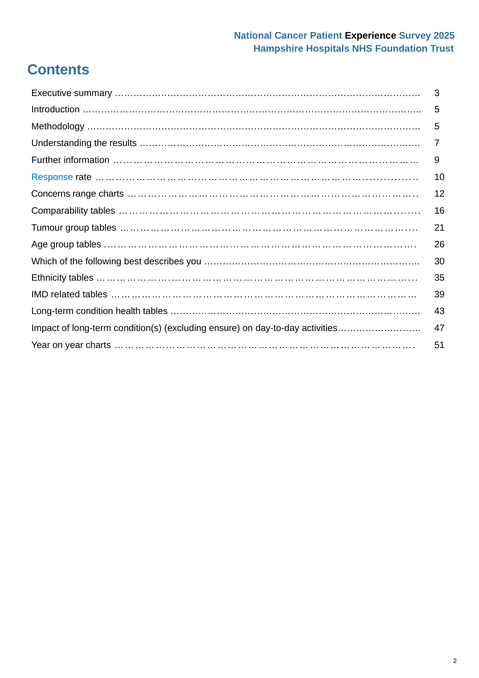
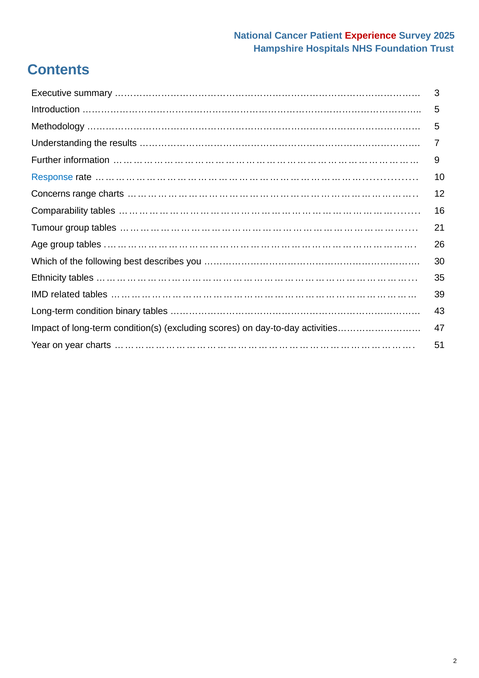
Experience colour: black -> red
health: health -> binary
ensure: ensure -> scores
